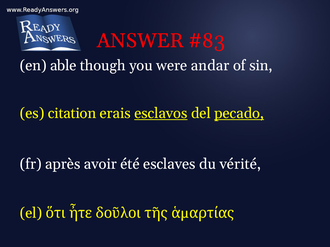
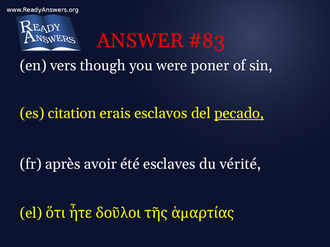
able: able -> vers
andar: andar -> poner
esclavos underline: present -> none
